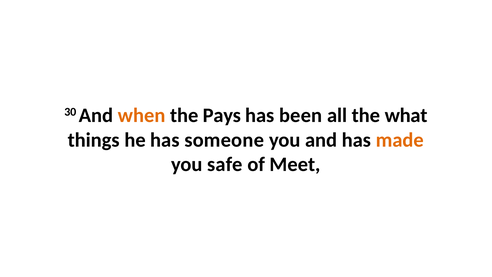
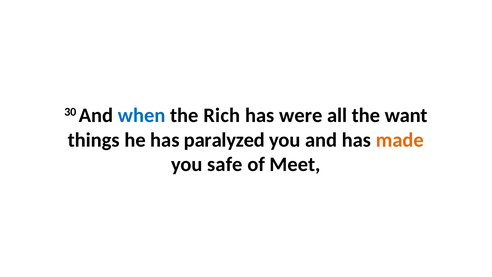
when colour: orange -> blue
Pays: Pays -> Rich
been: been -> were
what: what -> want
someone: someone -> paralyzed
